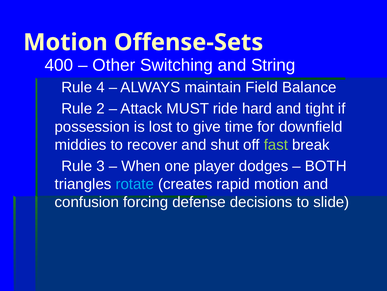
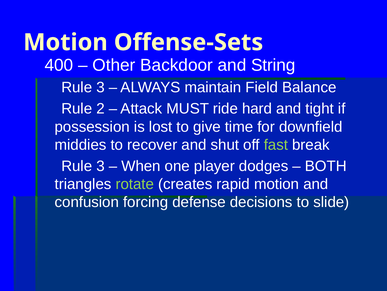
Switching: Switching -> Backdoor
4 at (100, 87): 4 -> 3
rotate colour: light blue -> light green
